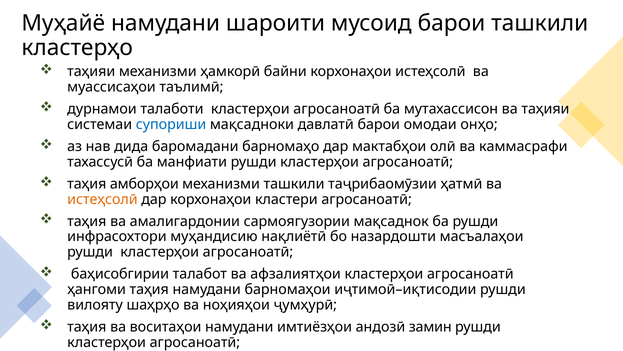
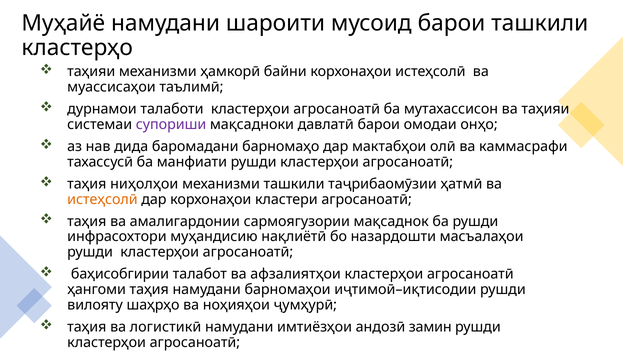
супориши colour: blue -> purple
амборҳои: амборҳои -> ниҳолҳои
воситаҳои: воситаҳои -> логистикӣ
